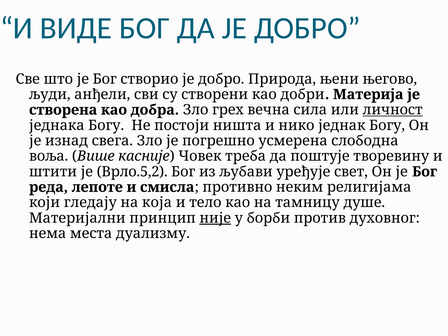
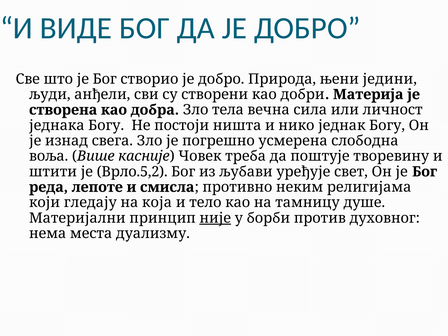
његово: његово -> једини
грех: грех -> тела
личност underline: present -> none
